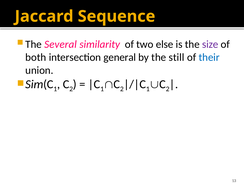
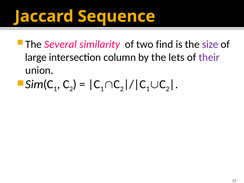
else: else -> find
both: both -> large
general: general -> column
still: still -> lets
their colour: blue -> purple
